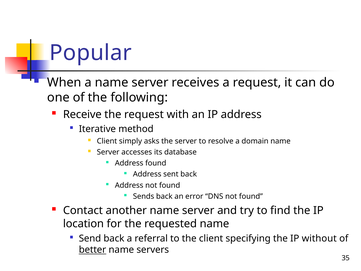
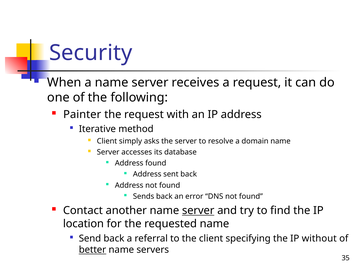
Popular: Popular -> Security
Receive: Receive -> Painter
server at (198, 210) underline: none -> present
